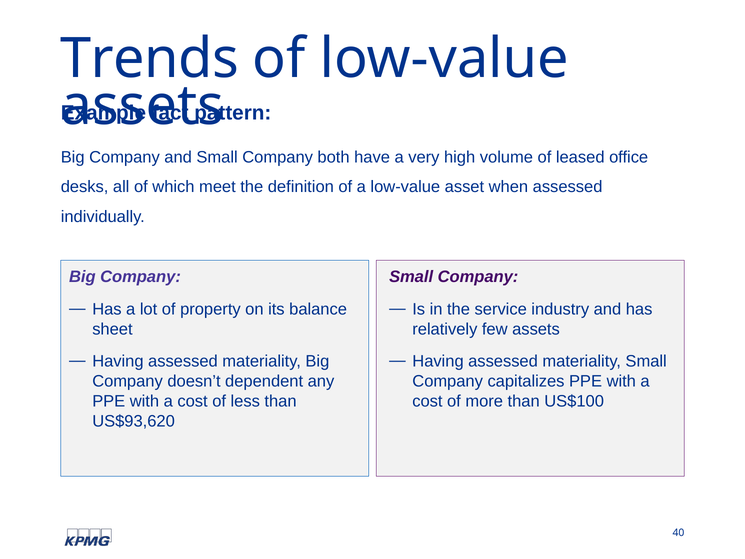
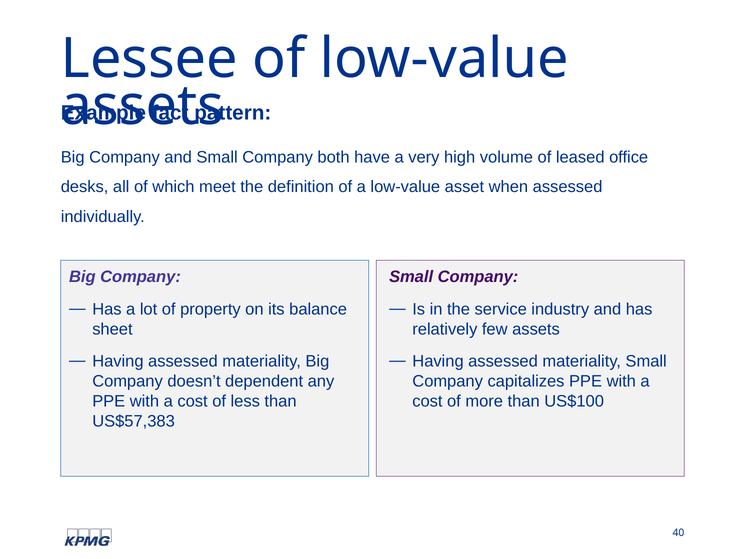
Trends: Trends -> Lessee
US$93,620: US$93,620 -> US$57,383
